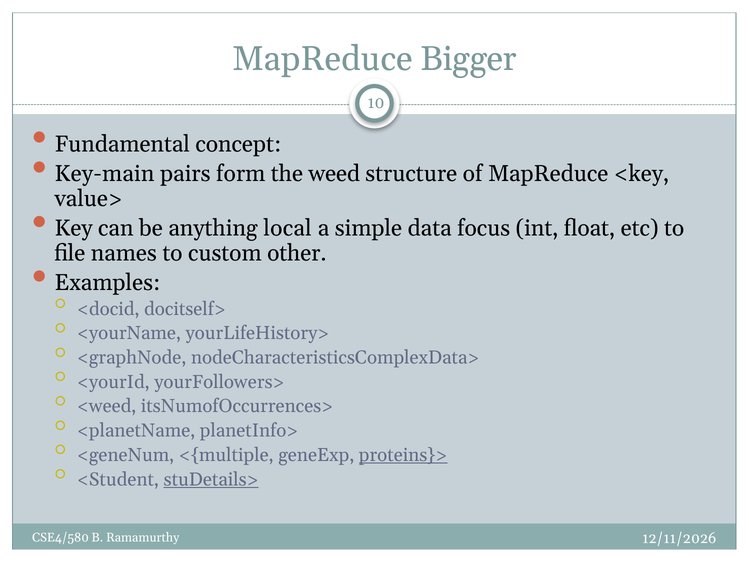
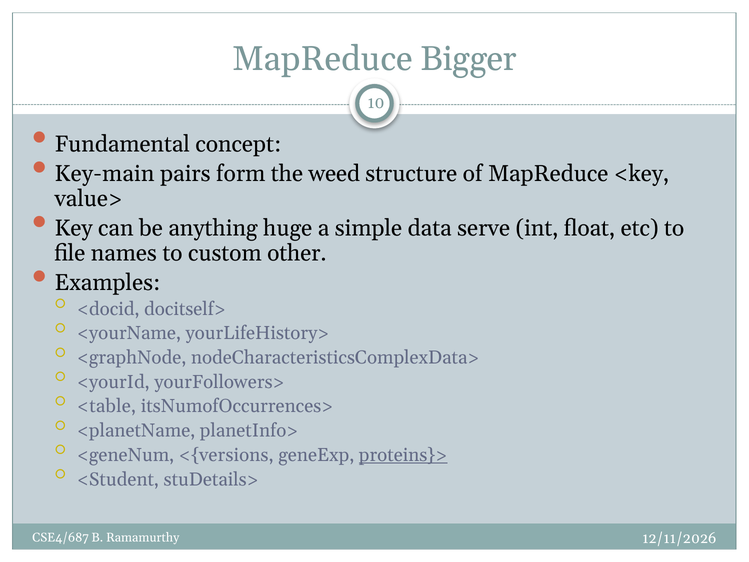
local: local -> huge
focus: focus -> serve
<weed: <weed -> <table
<{multiple: <{multiple -> <{versions
stuDetails> underline: present -> none
CSE4/580: CSE4/580 -> CSE4/687
